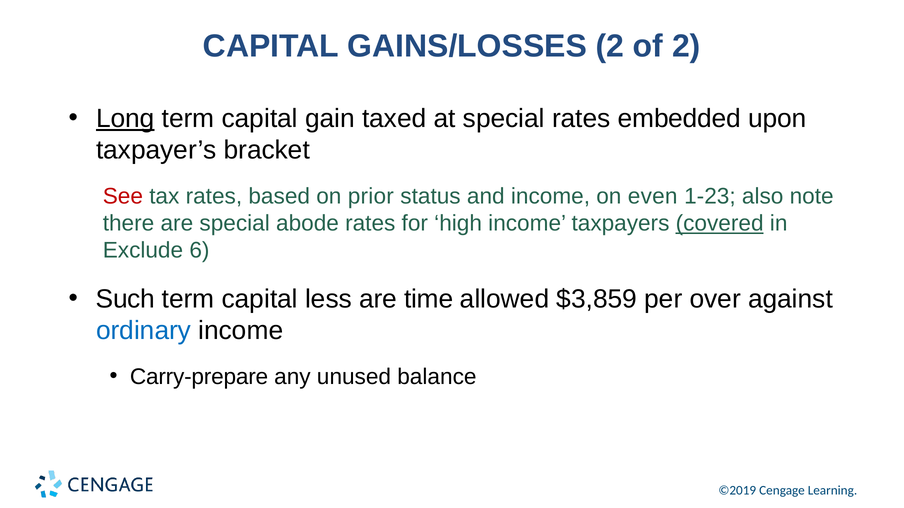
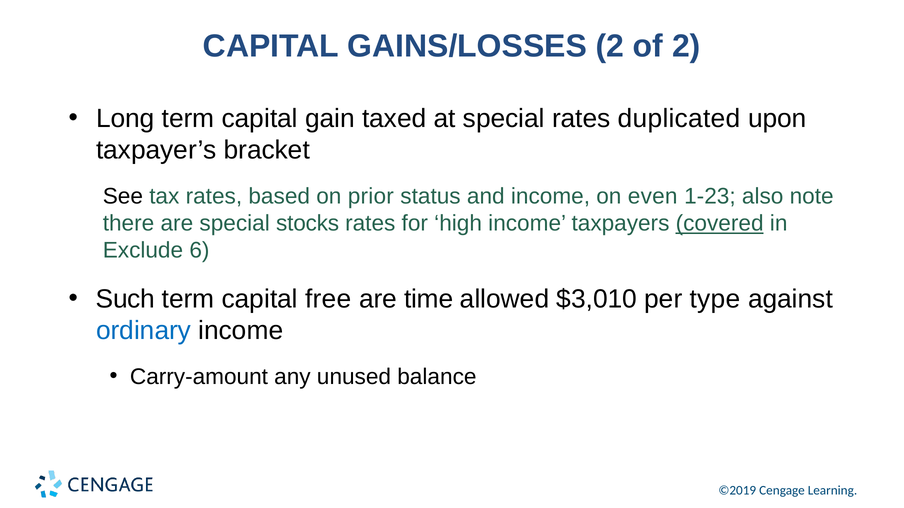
Long underline: present -> none
embedded: embedded -> duplicated
See colour: red -> black
abode: abode -> stocks
less: less -> free
$3,859: $3,859 -> $3,010
over: over -> type
Carry-prepare: Carry-prepare -> Carry-amount
